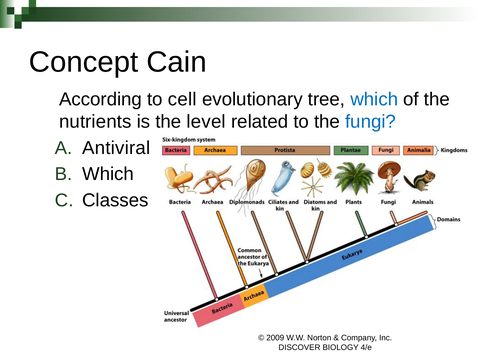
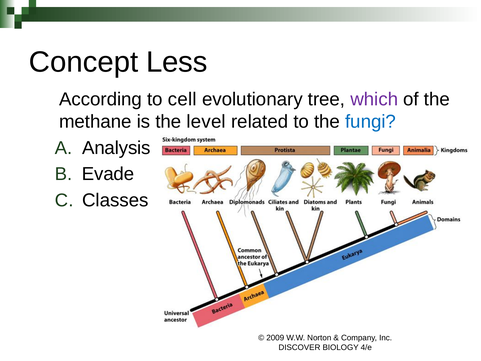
Cain: Cain -> Less
which at (374, 99) colour: blue -> purple
nutrients: nutrients -> methane
Antiviral: Antiviral -> Analysis
Which at (108, 174): Which -> Evade
